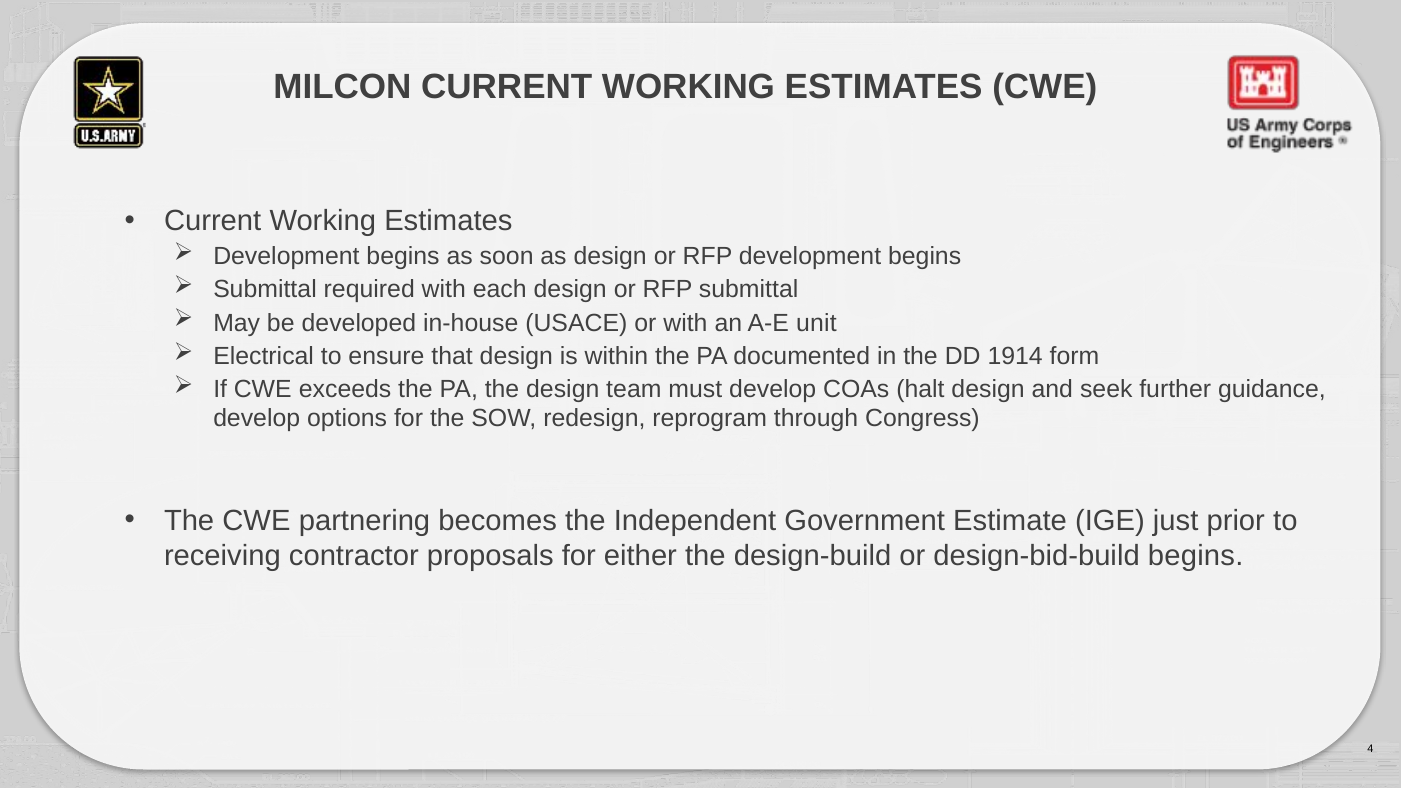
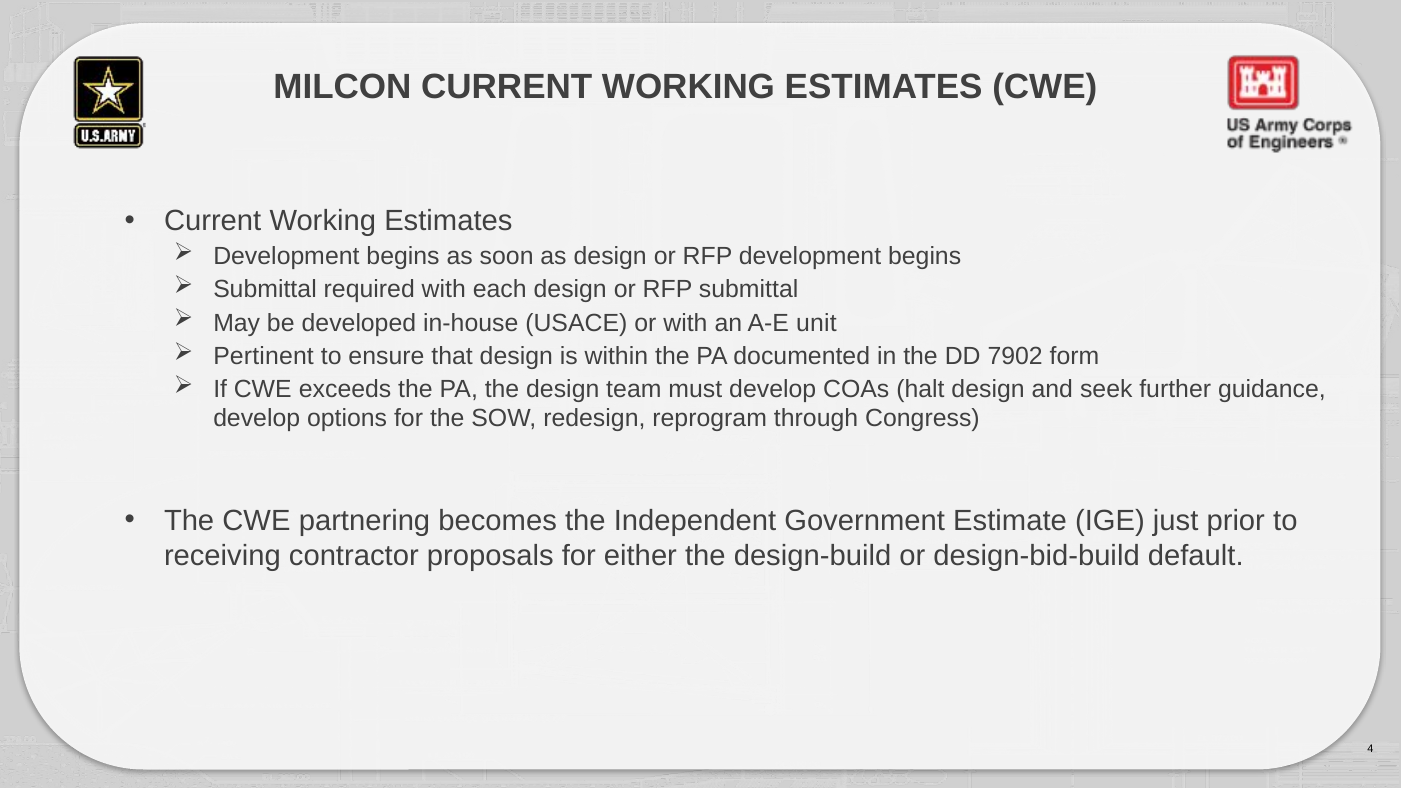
Electrical: Electrical -> Pertinent
1914: 1914 -> 7902
design-bid-build begins: begins -> default
